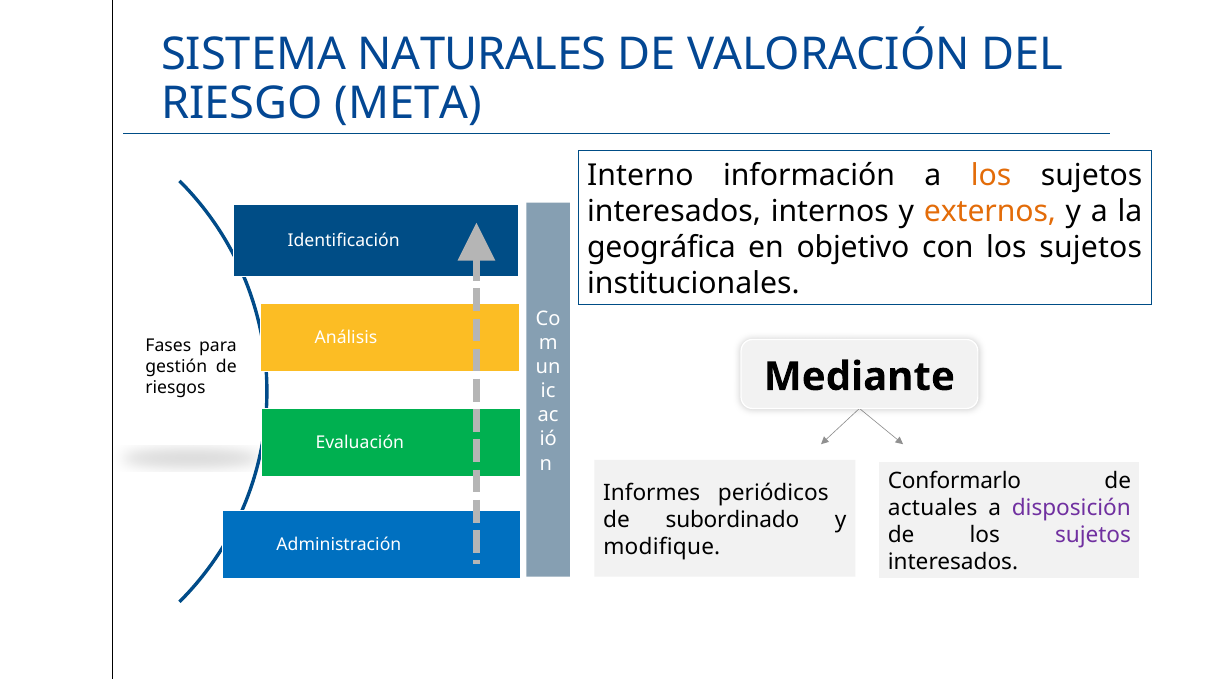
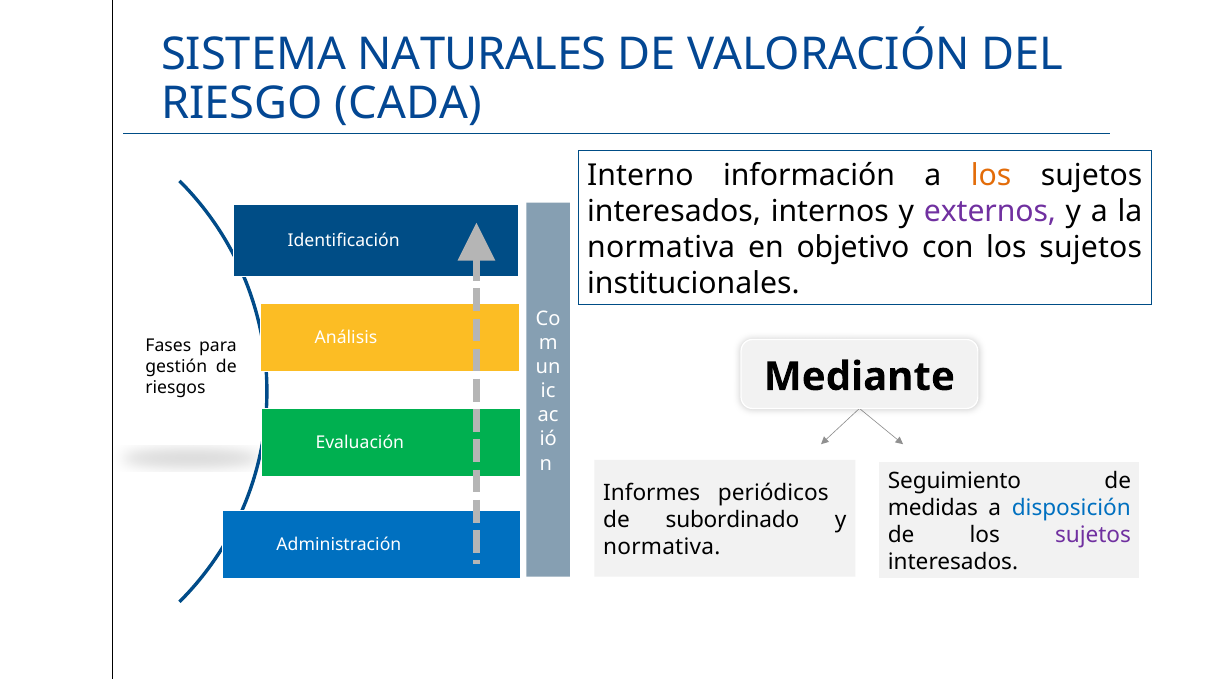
META: META -> CADA
externos colour: orange -> purple
geográfica at (661, 248): geográfica -> normativa
Conformarlo: Conformarlo -> Seguimiento
actuales: actuales -> medidas
disposición colour: purple -> blue
modifique at (662, 547): modifique -> normativa
